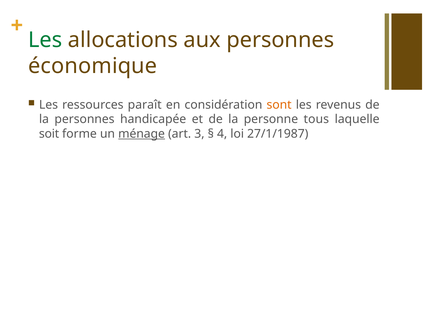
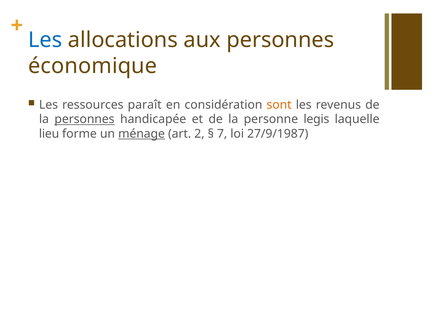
Les at (45, 40) colour: green -> blue
personnes at (85, 119) underline: none -> present
tous: tous -> legis
soit: soit -> lieu
3: 3 -> 2
4: 4 -> 7
27/1/1987: 27/1/1987 -> 27/9/1987
